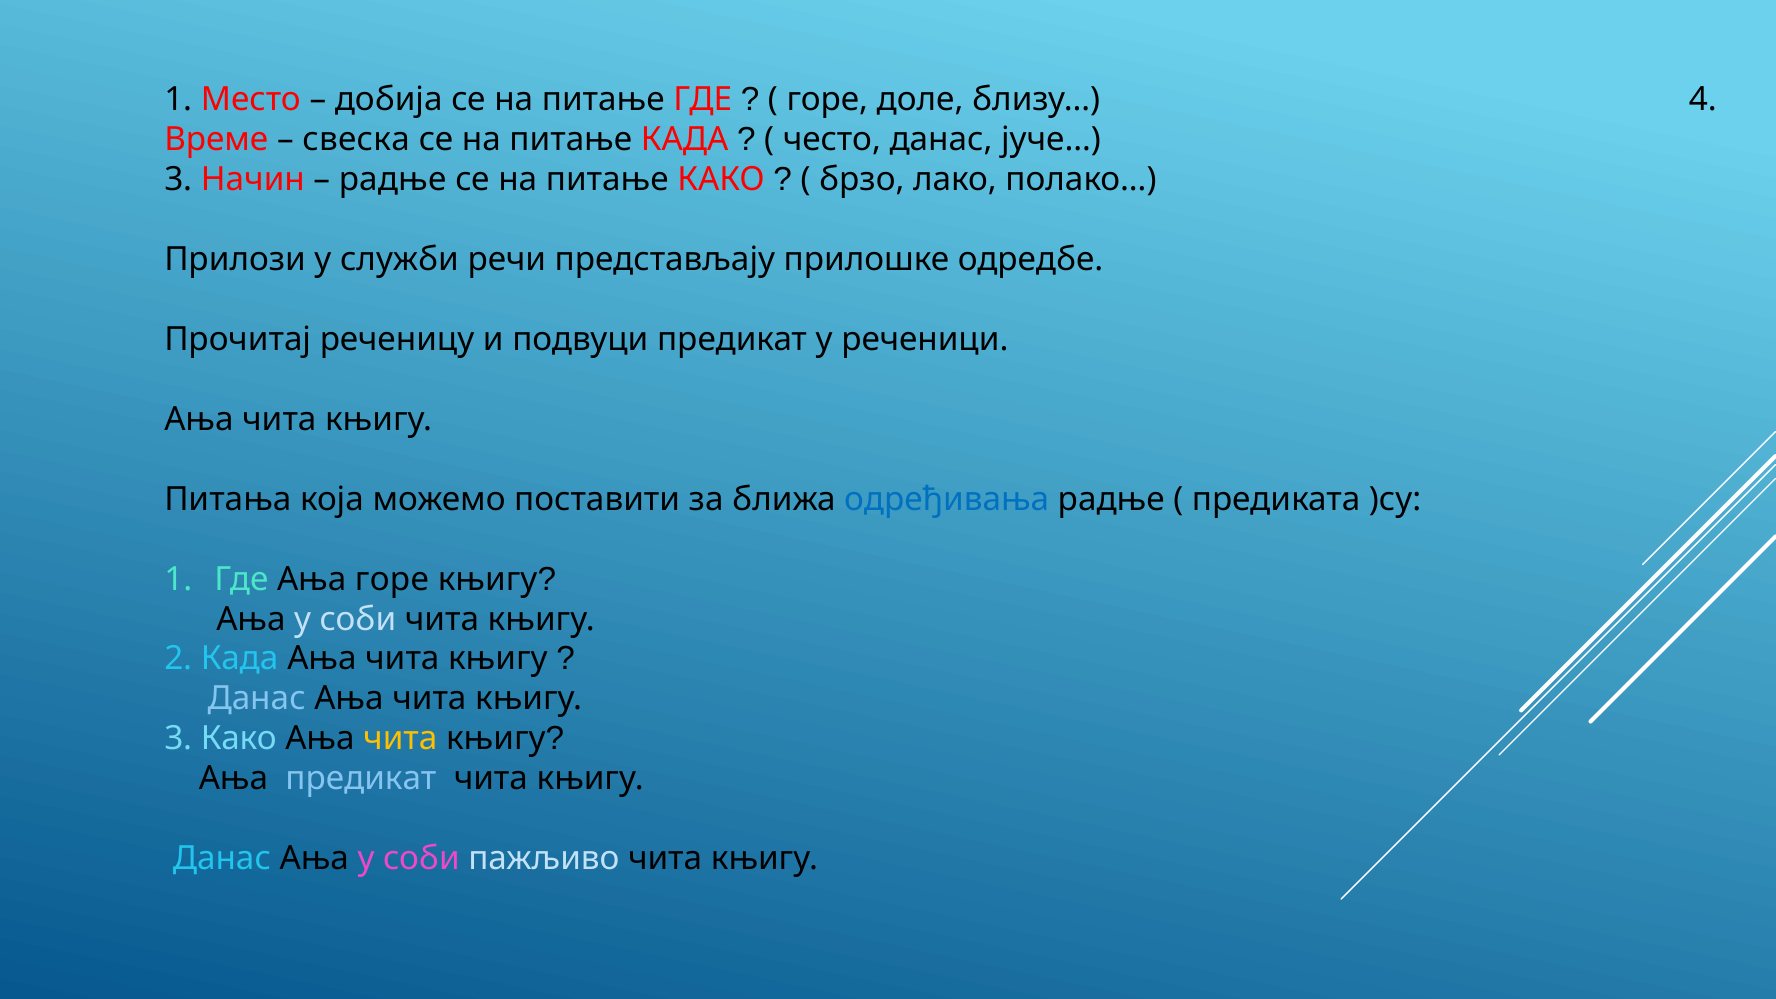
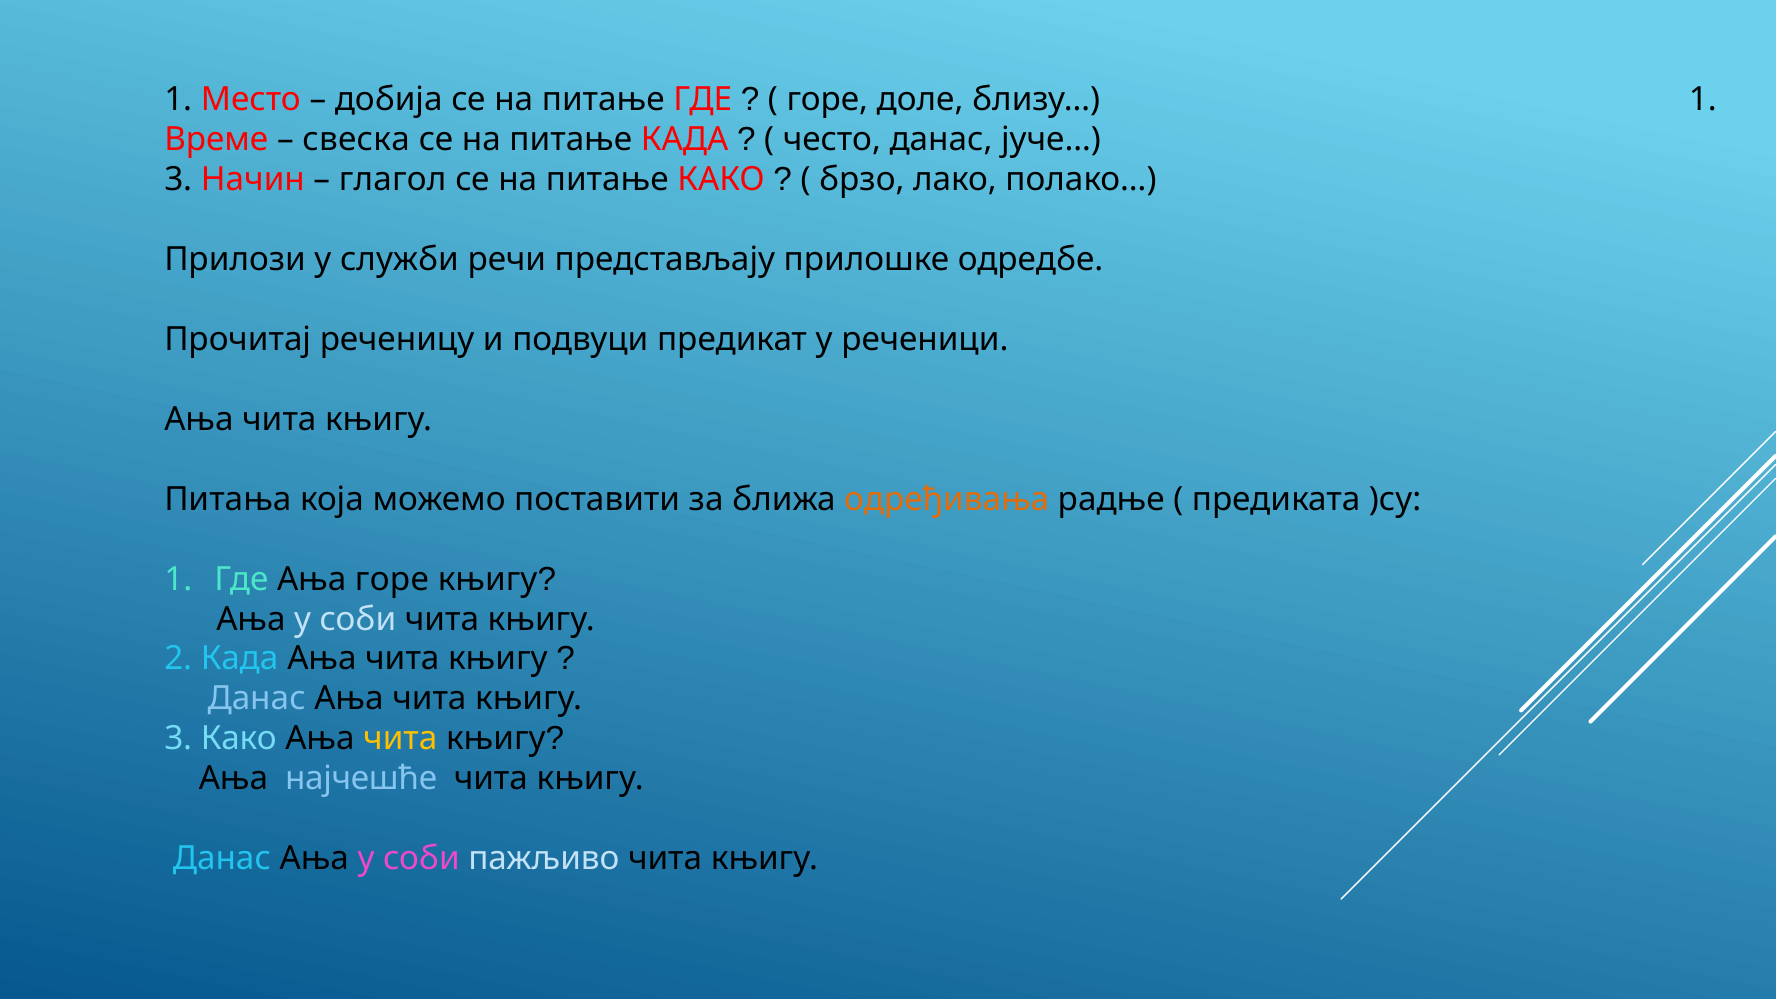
близу… 4: 4 -> 1
радње at (393, 179): радње -> глагол
одређивања colour: blue -> orange
Ања предикат: предикат -> најчешће
